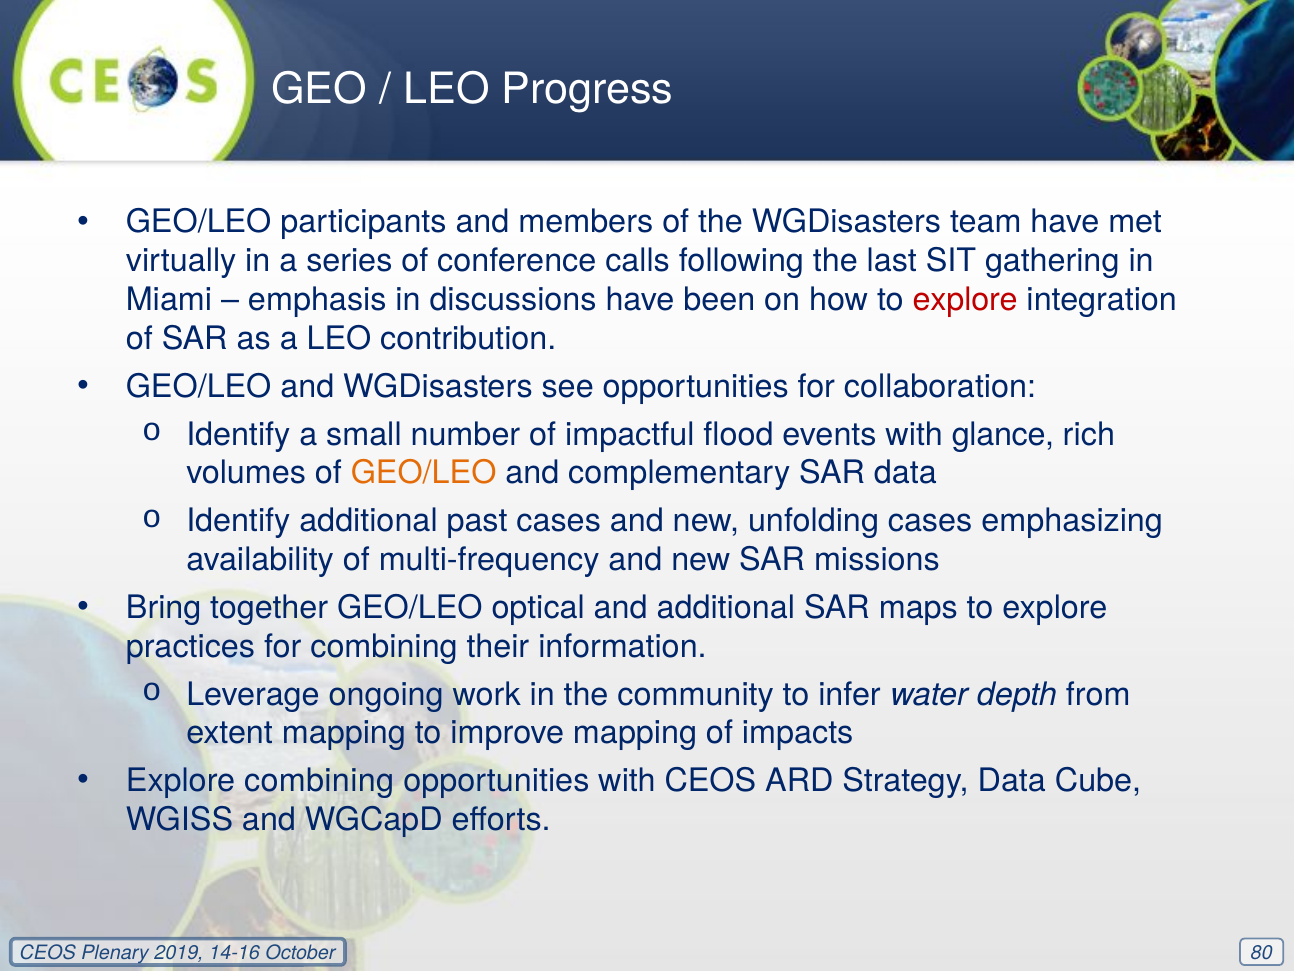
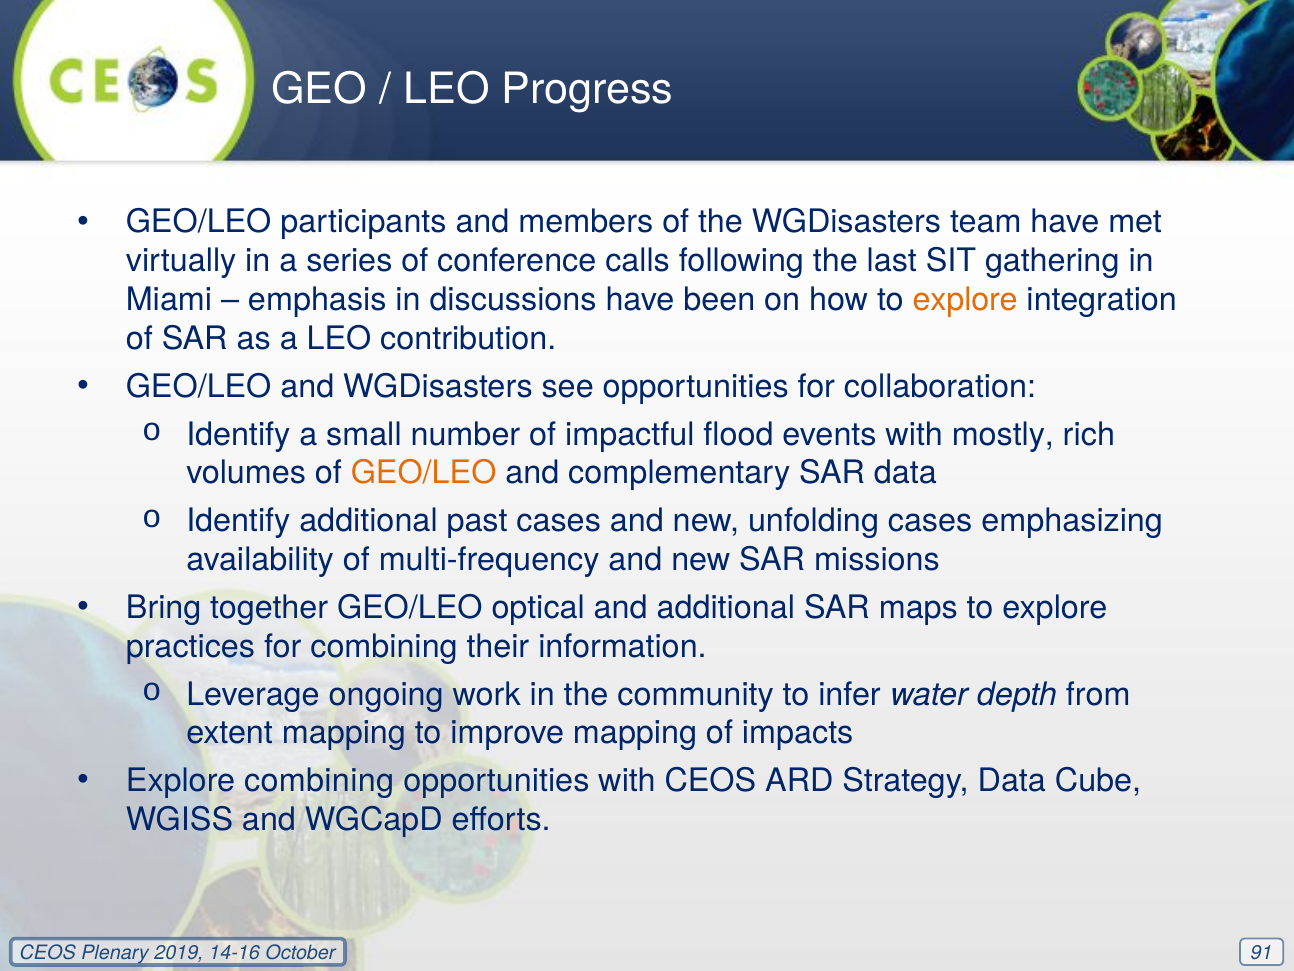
explore at (965, 300) colour: red -> orange
glance: glance -> mostly
80: 80 -> 91
